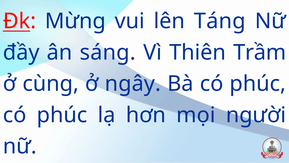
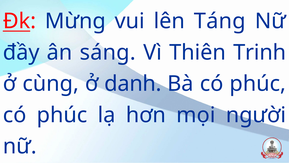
Trầm: Trầm -> Trinh
ngây: ngây -> danh
